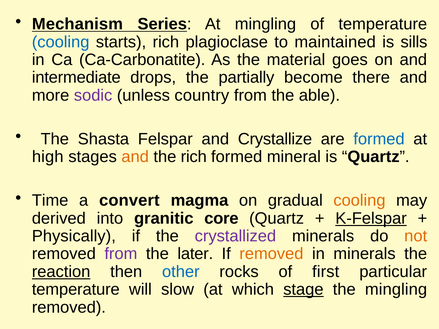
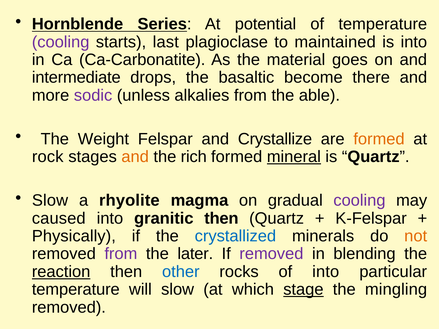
Mechanism: Mechanism -> Hornblende
At mingling: mingling -> potential
cooling at (61, 42) colour: blue -> purple
starts rich: rich -> last
is sills: sills -> into
partially: partially -> basaltic
country: country -> alkalies
Shasta: Shasta -> Weight
formed at (379, 139) colour: blue -> orange
high: high -> rock
mineral underline: none -> present
Time at (50, 201): Time -> Slow
convert: convert -> rhyolite
cooling at (359, 201) colour: orange -> purple
derived: derived -> caused
granitic core: core -> then
K-Felspar underline: present -> none
crystallized colour: purple -> blue
removed at (271, 254) colour: orange -> purple
in minerals: minerals -> blending
of first: first -> into
